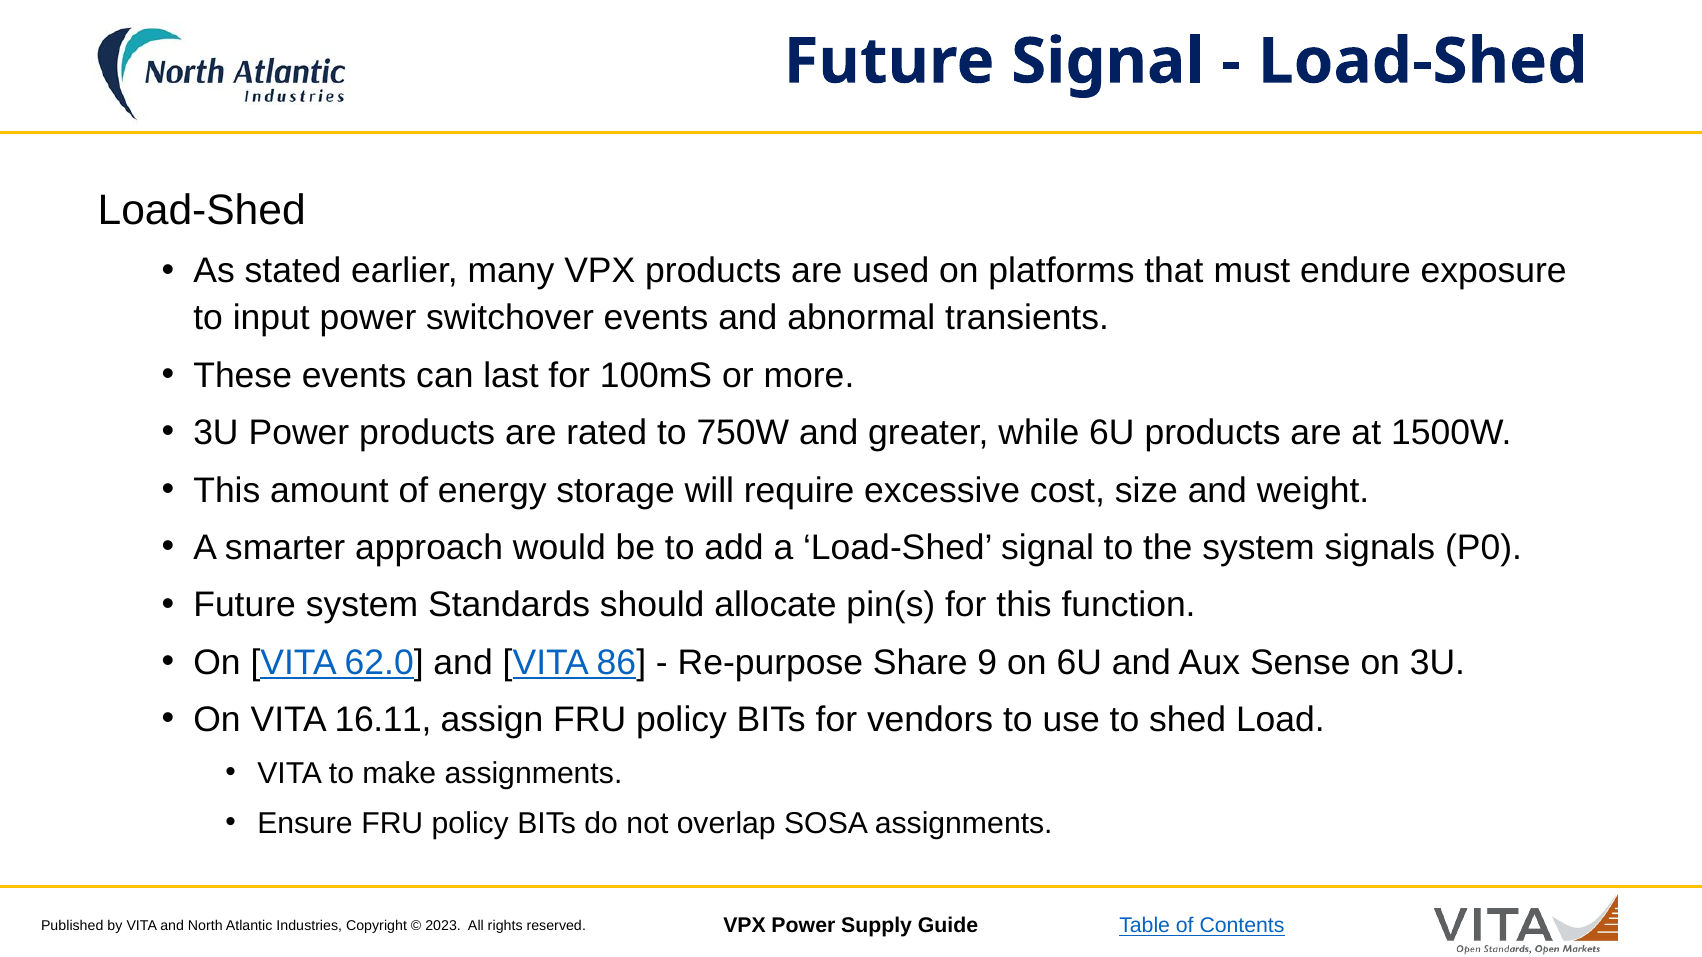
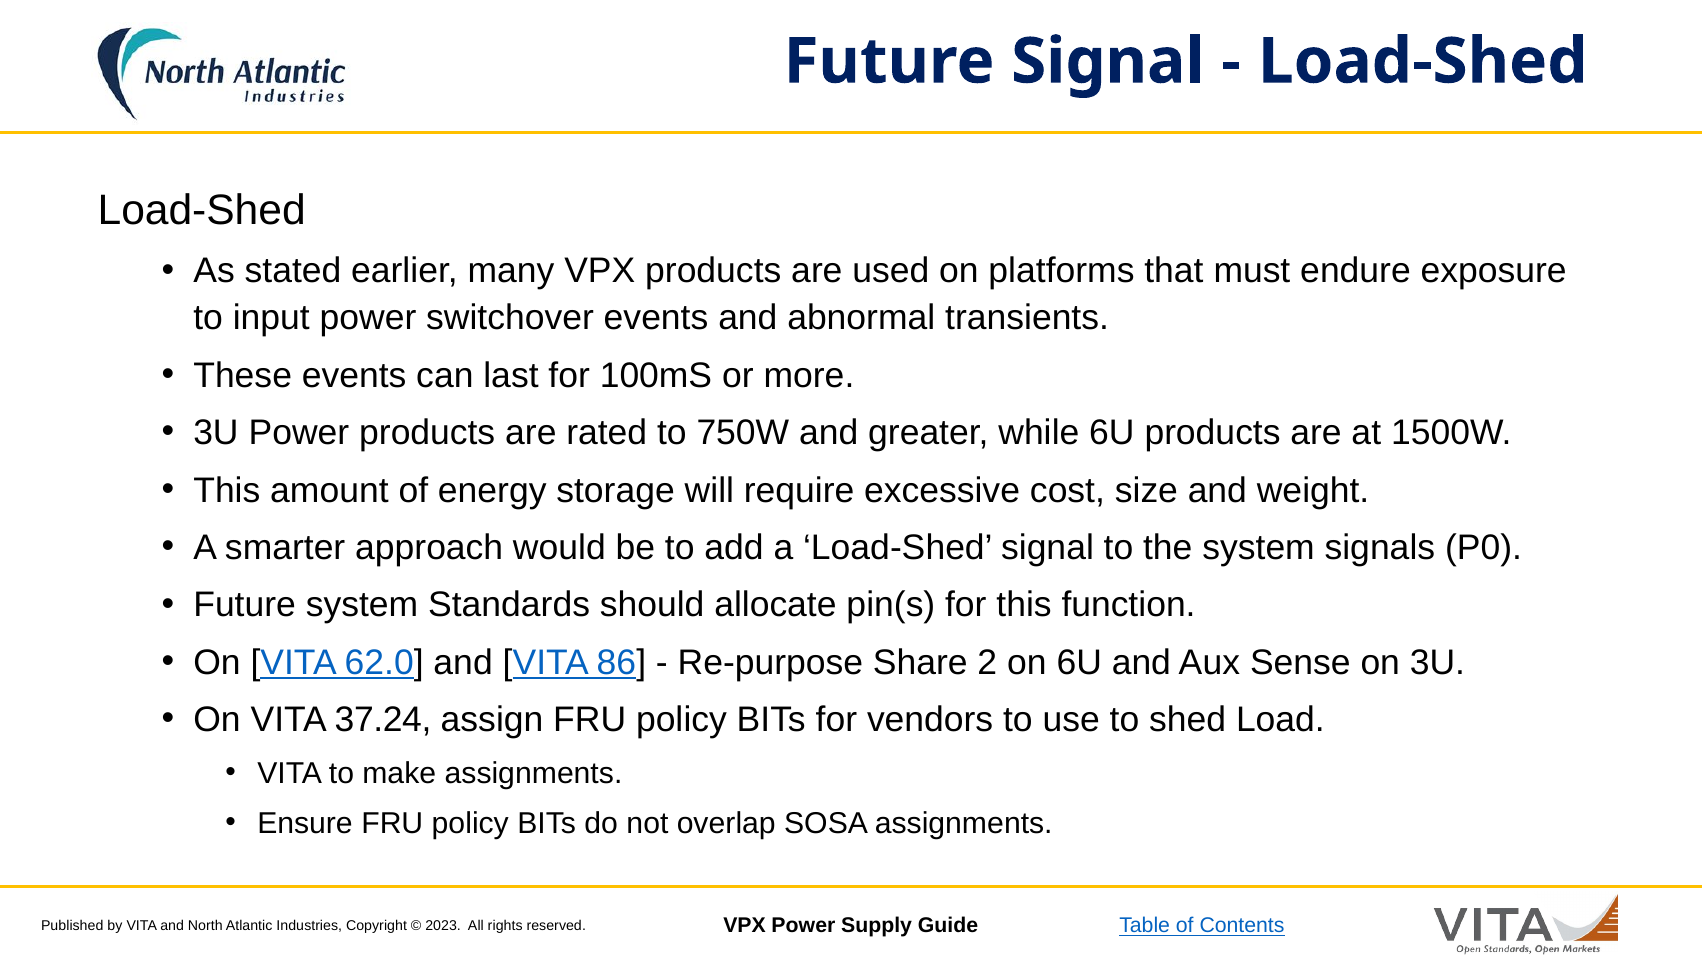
9: 9 -> 2
16.11: 16.11 -> 37.24
